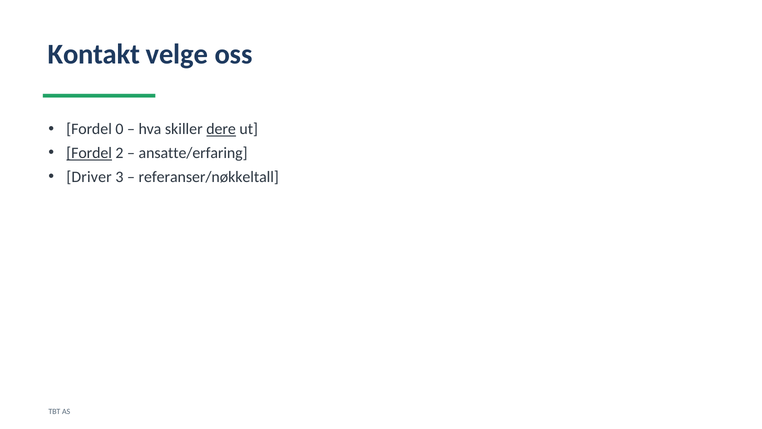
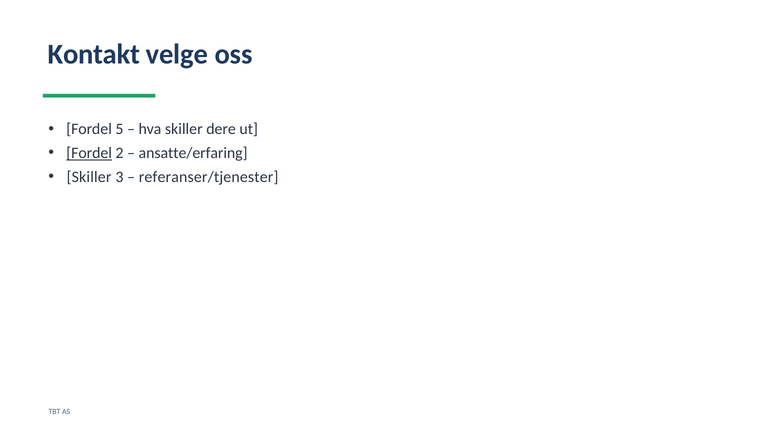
0: 0 -> 5
dere underline: present -> none
Driver at (89, 177): Driver -> Skiller
referanser/nøkkeltall: referanser/nøkkeltall -> referanser/tjenester
